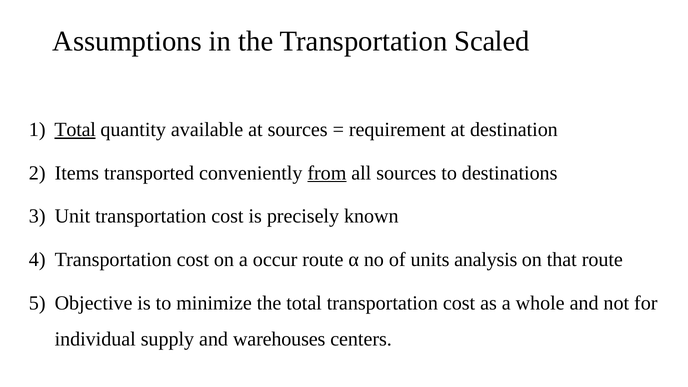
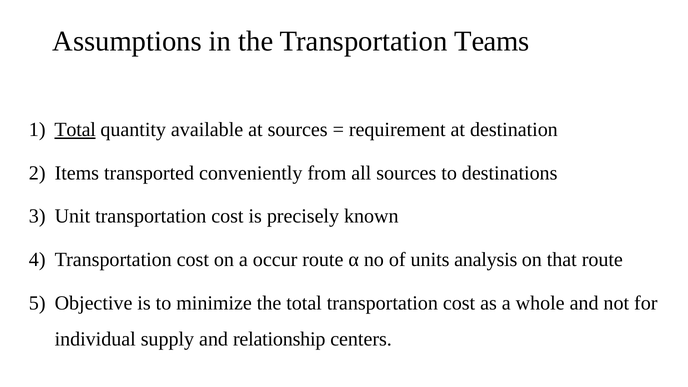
Scaled: Scaled -> Teams
from underline: present -> none
warehouses: warehouses -> relationship
